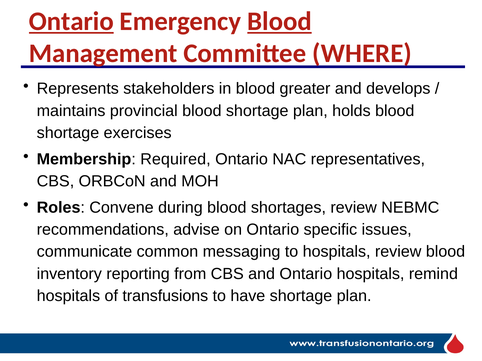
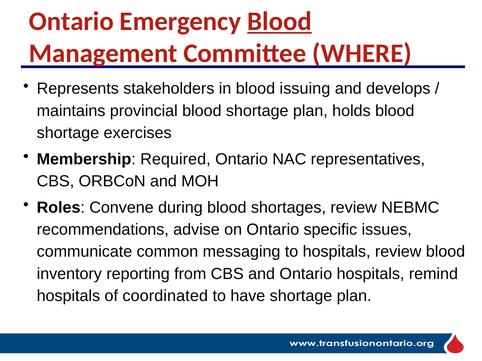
Ontario at (71, 21) underline: present -> none
greater: greater -> issuing
transfusions: transfusions -> coordinated
